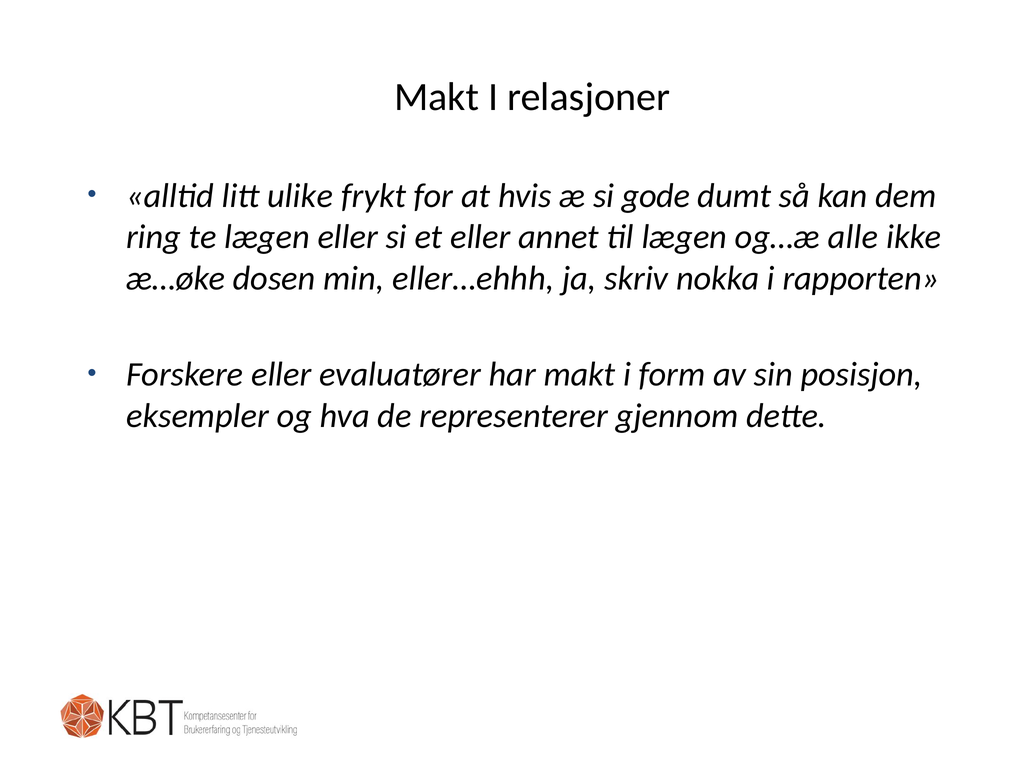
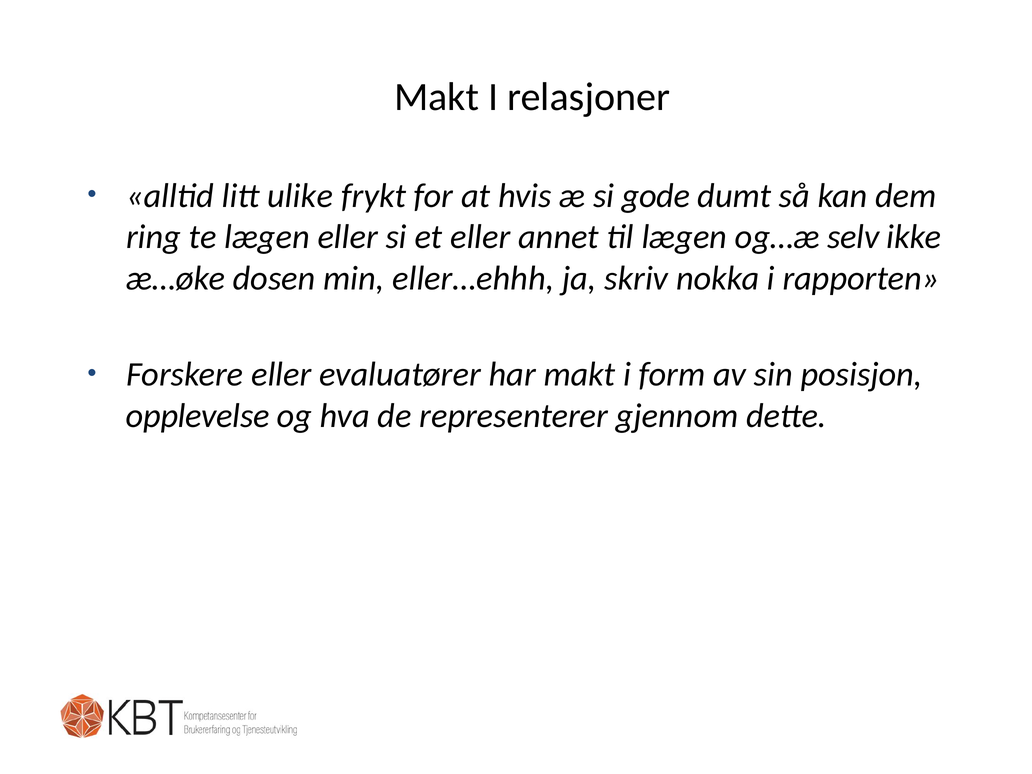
alle: alle -> selv
eksempler: eksempler -> opplevelse
